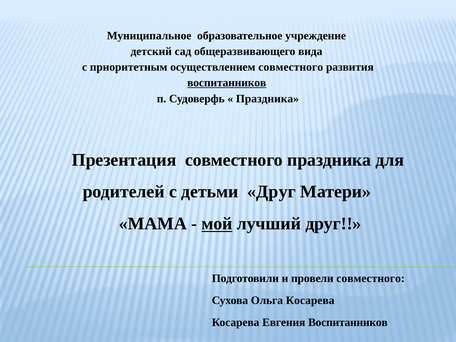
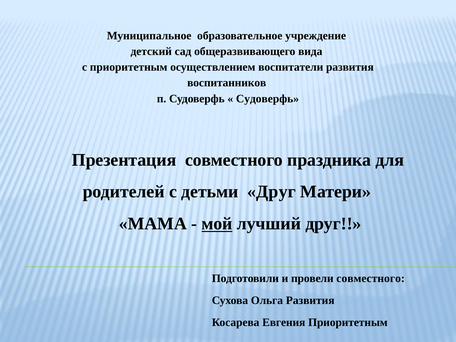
осуществлением совместного: совместного -> воспитатели
воспитанников at (227, 83) underline: present -> none
Праздника at (267, 99): Праздника -> Судоверфь
Ольга Косарева: Косарева -> Развития
Евгения Воспитанников: Воспитанников -> Приоритетным
